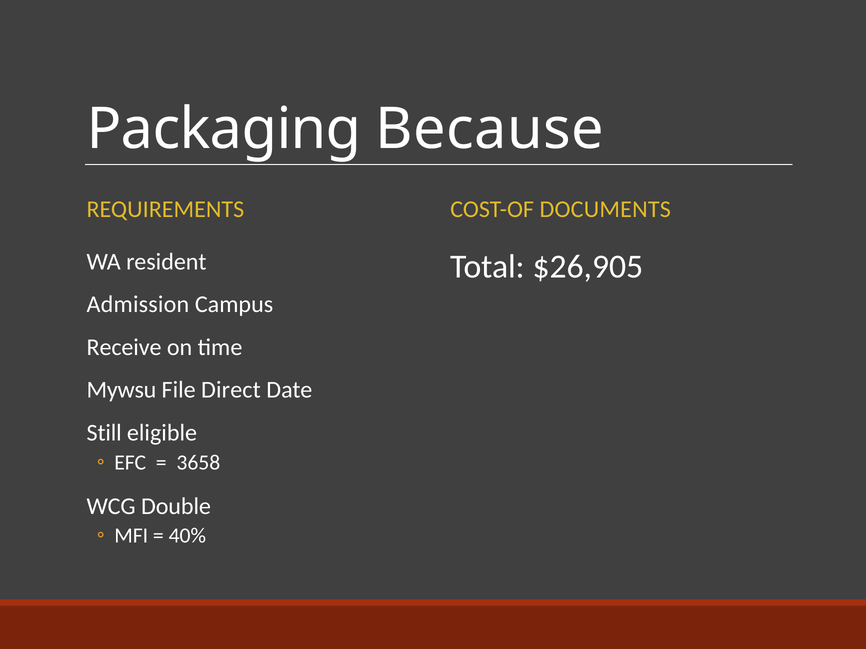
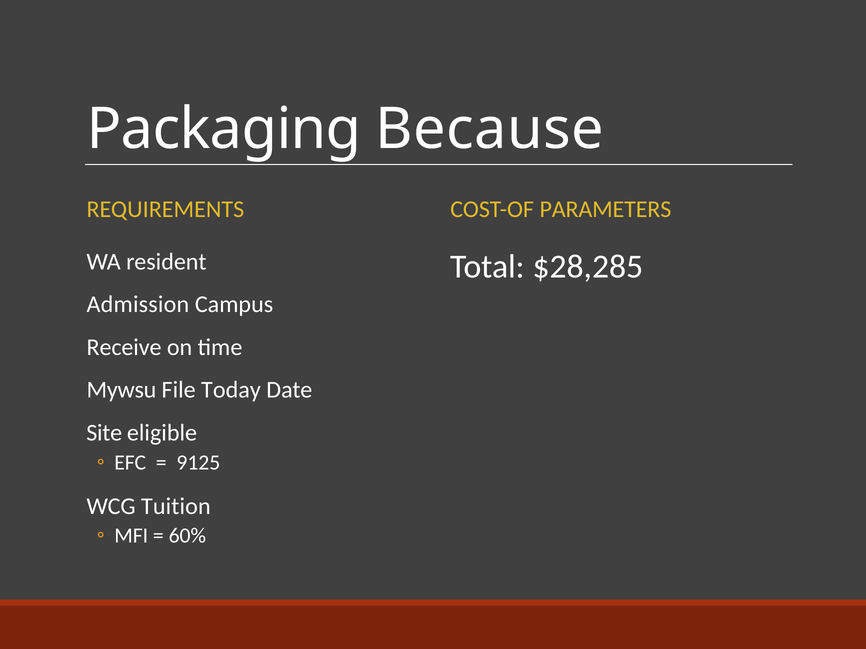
DOCUMENTS: DOCUMENTS -> PARAMETERS
$26,905: $26,905 -> $28,285
Direct: Direct -> Today
Still: Still -> Site
3658: 3658 -> 9125
Double: Double -> Tuition
40%: 40% -> 60%
